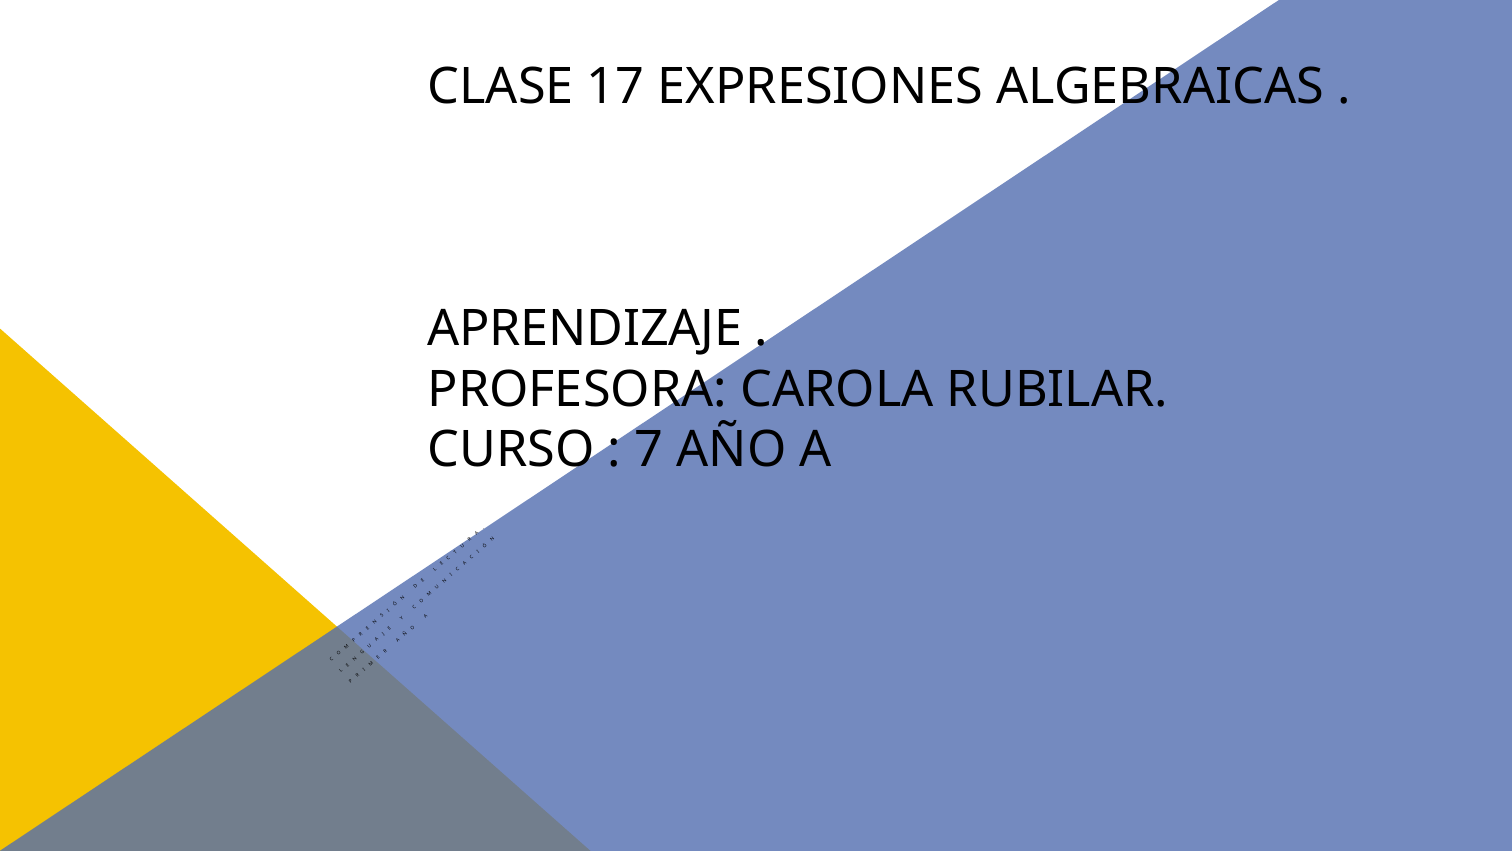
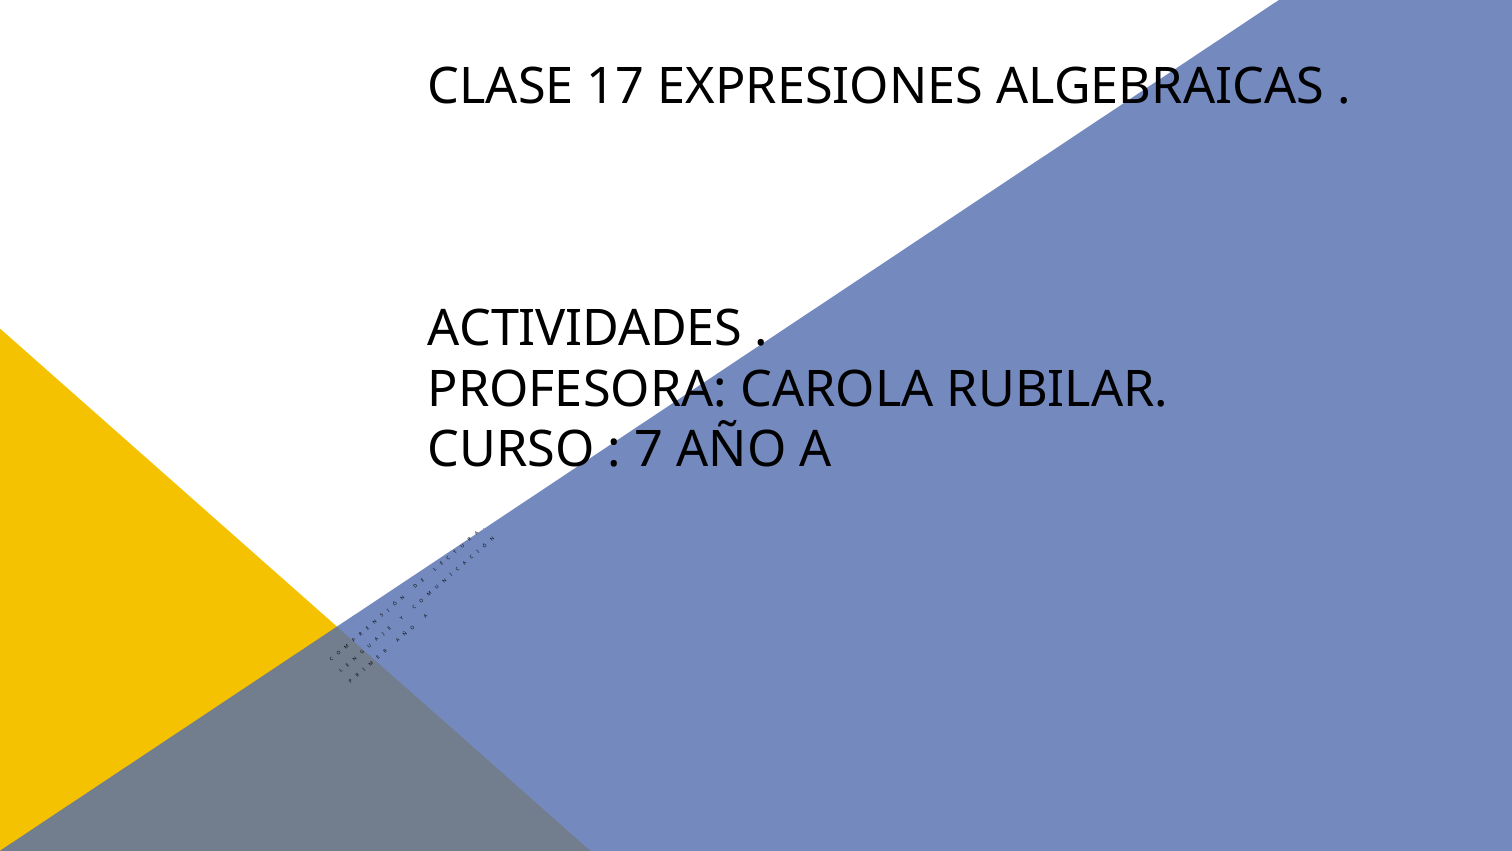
APRENDIZAJE: APRENDIZAJE -> ACTIVIDADES
